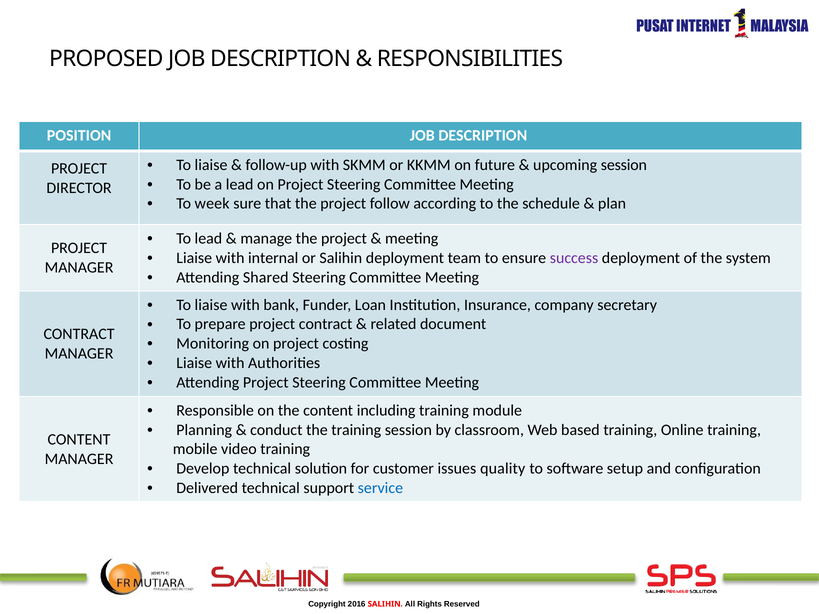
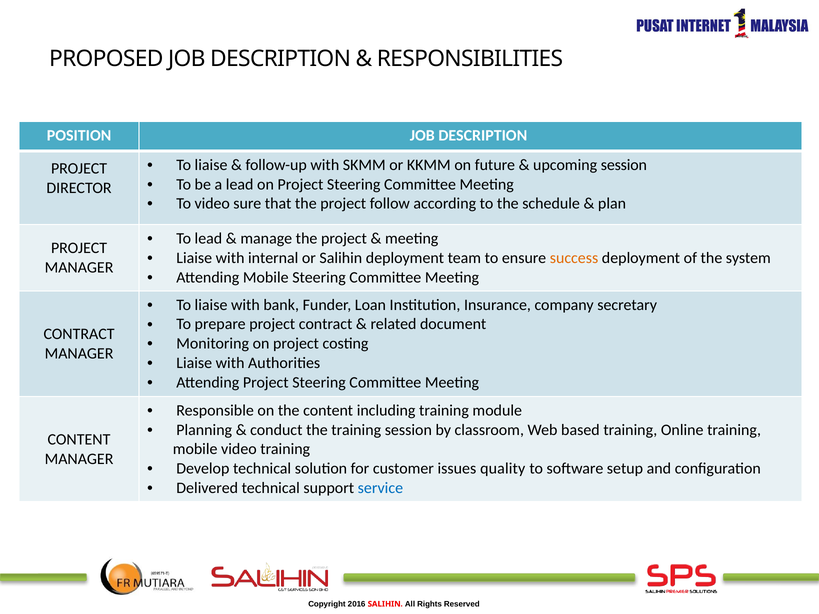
To week: week -> video
success colour: purple -> orange
Attending Shared: Shared -> Mobile
